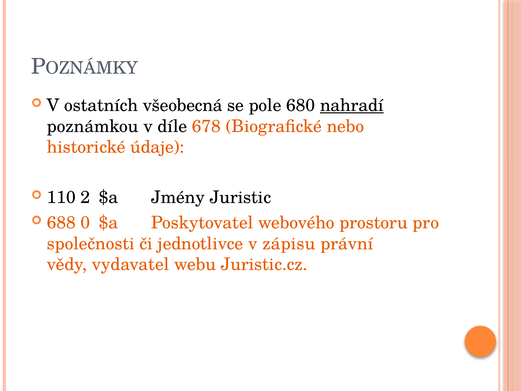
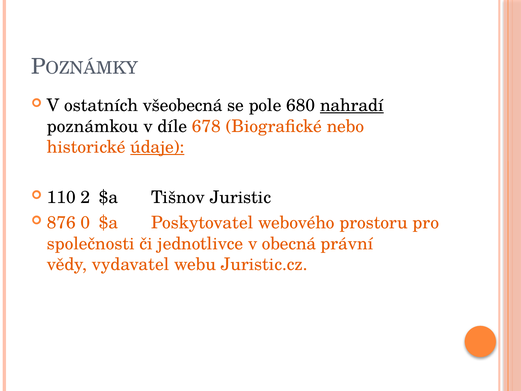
údaje underline: none -> present
Jmény: Jmény -> Tišnov
688: 688 -> 876
zápisu: zápisu -> obecná
